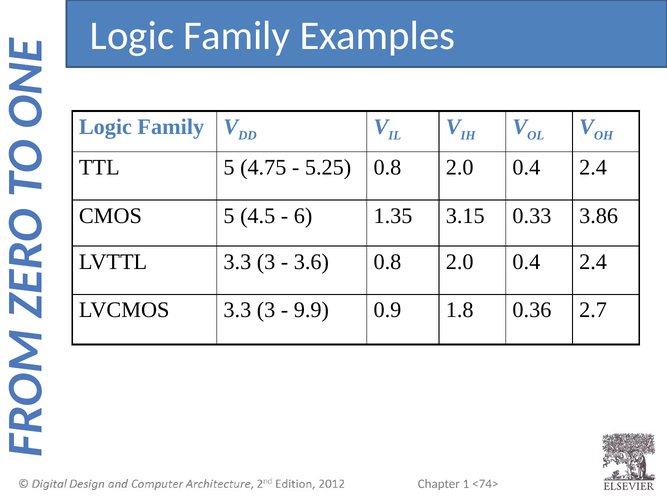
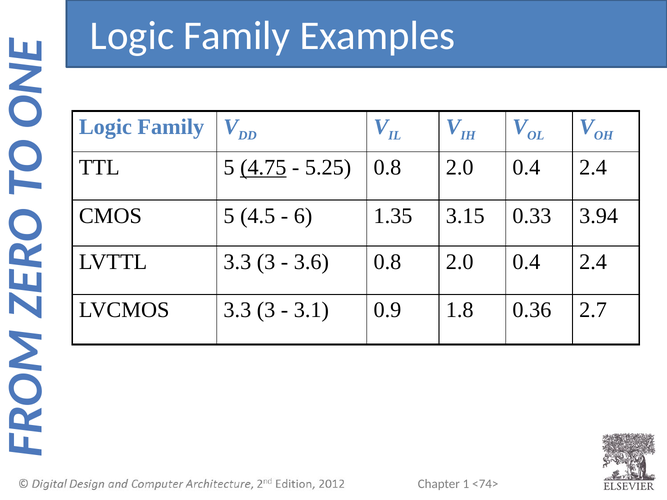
4.75 underline: none -> present
3.86: 3.86 -> 3.94
9.9: 9.9 -> 3.1
